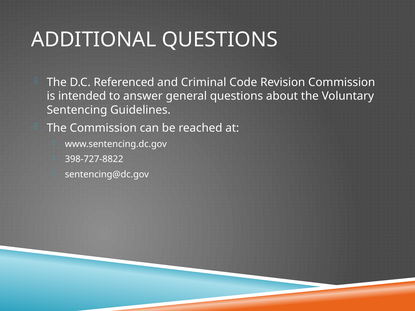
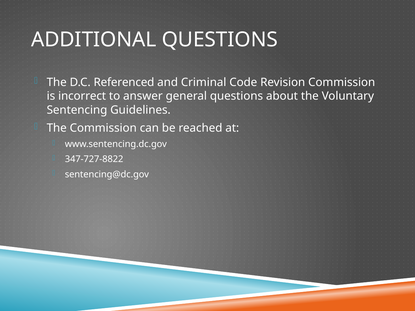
intended: intended -> incorrect
398-727-8822: 398-727-8822 -> 347-727-8822
